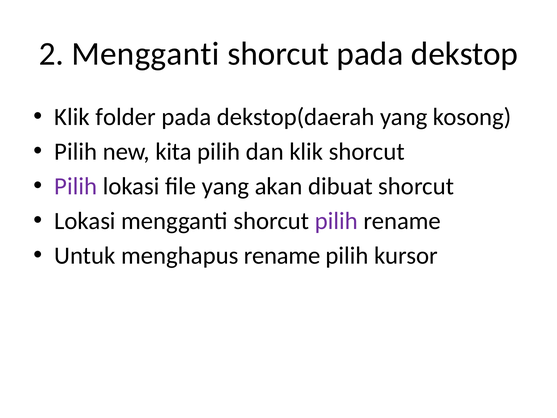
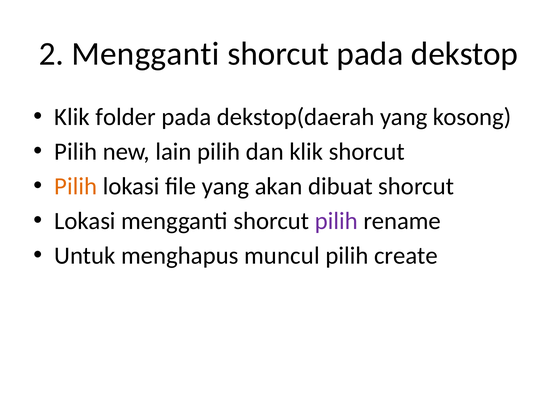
kita: kita -> lain
Pilih at (76, 186) colour: purple -> orange
menghapus rename: rename -> muncul
kursor: kursor -> create
